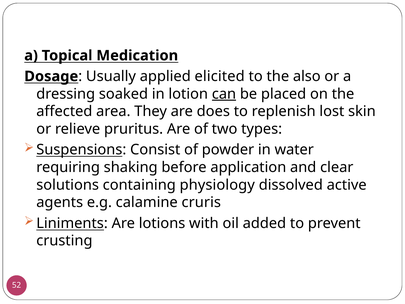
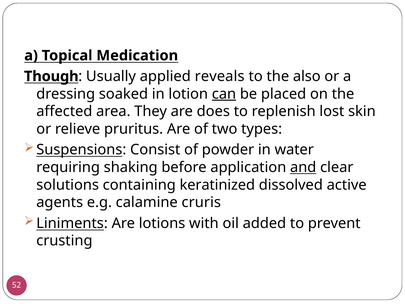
Dosage: Dosage -> Though
elicited: elicited -> reveals
and underline: none -> present
physiology: physiology -> keratinized
